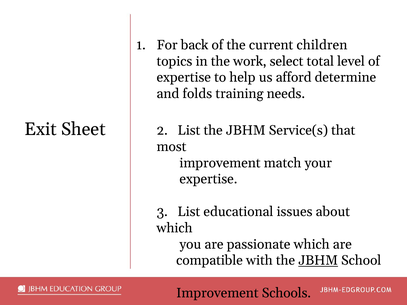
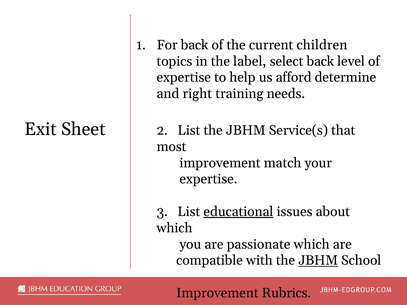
work: work -> label
select total: total -> back
folds: folds -> right
educational underline: none -> present
Schools: Schools -> Rubrics
